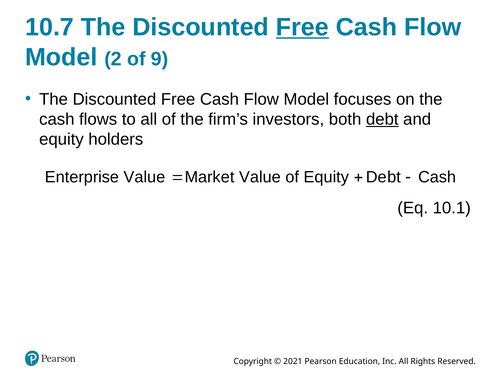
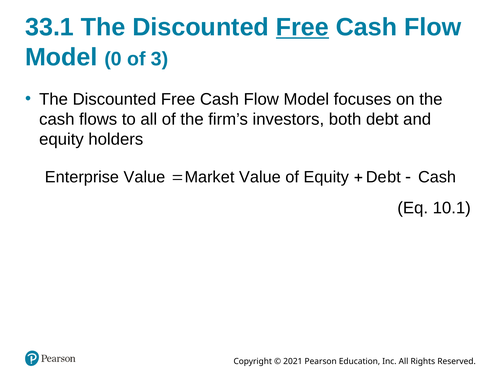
10.7: 10.7 -> 33.1
2: 2 -> 0
9: 9 -> 3
debt at (382, 119) underline: present -> none
